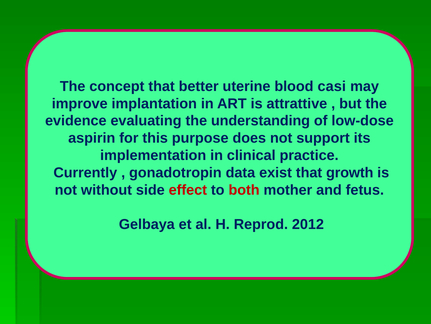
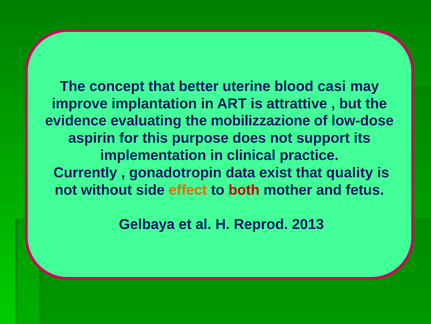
understanding: understanding -> mobilizzazione
growth: growth -> quality
effect colour: red -> orange
2012: 2012 -> 2013
